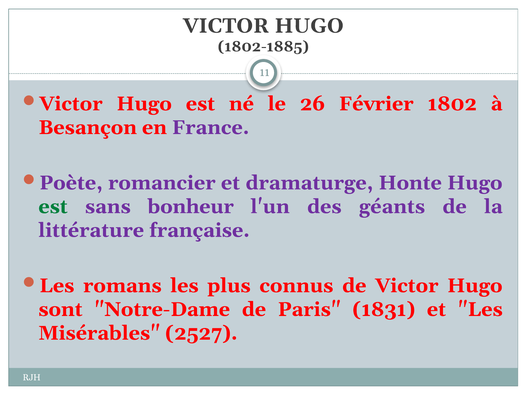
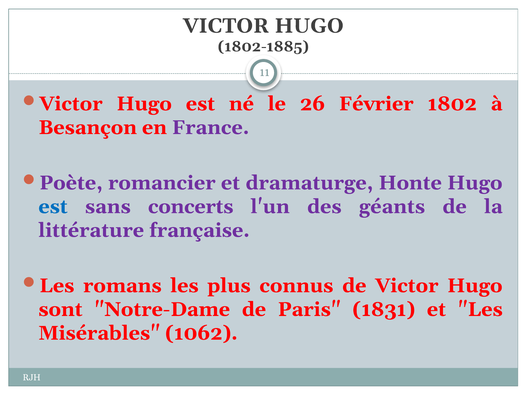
est at (53, 207) colour: green -> blue
bonheur: bonheur -> concerts
2527: 2527 -> 1062
